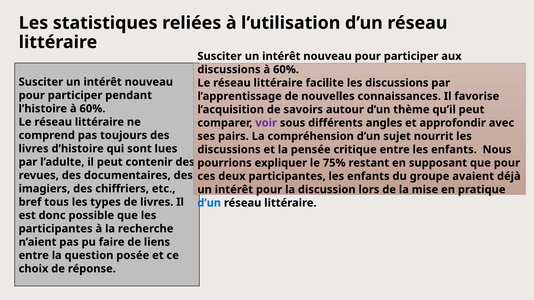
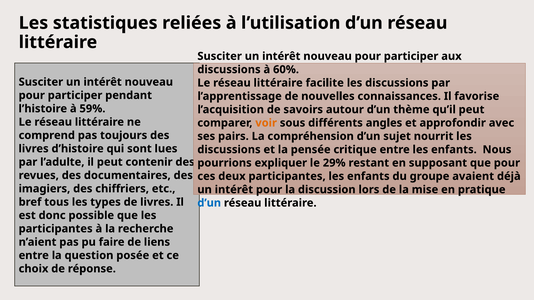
l’histoire à 60%: 60% -> 59%
voir colour: purple -> orange
75%: 75% -> 29%
